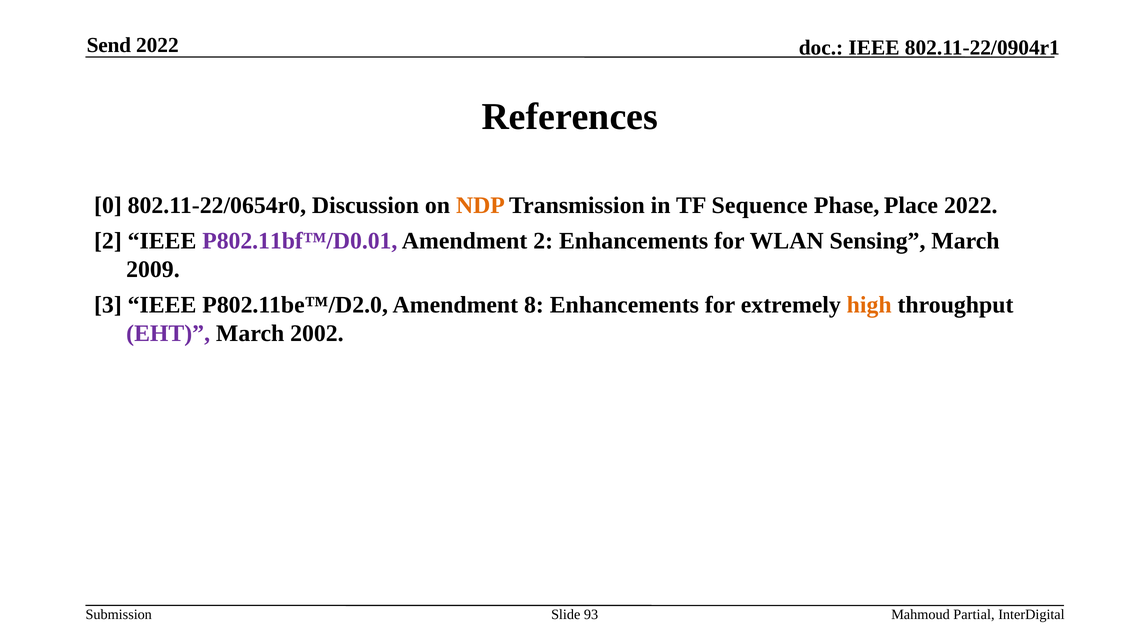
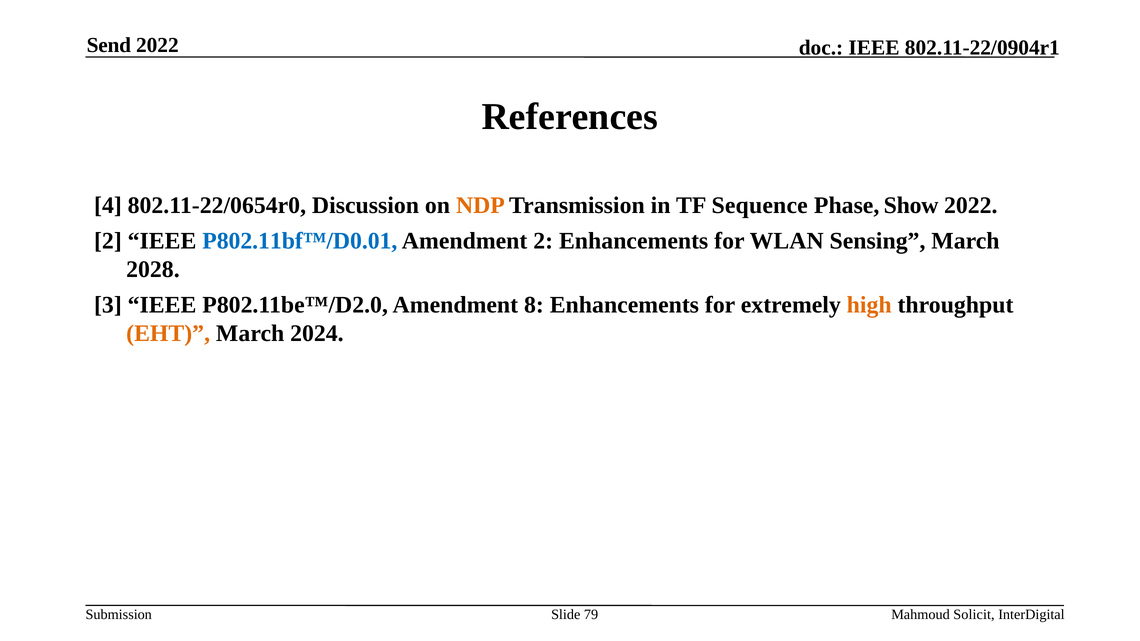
0: 0 -> 4
Place: Place -> Show
P802.11bf™/D0.01 colour: purple -> blue
2009: 2009 -> 2028
EHT colour: purple -> orange
2002: 2002 -> 2024
93: 93 -> 79
Partial: Partial -> Solicit
